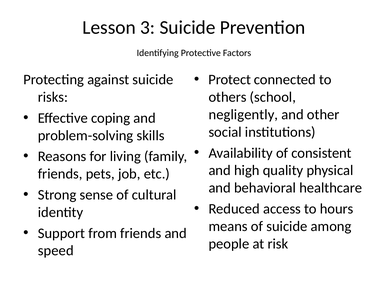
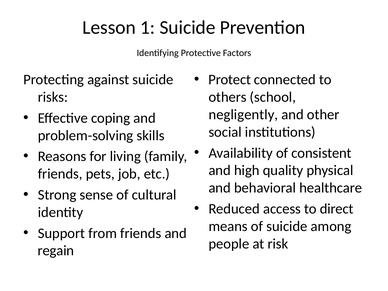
3: 3 -> 1
hours: hours -> direct
speed: speed -> regain
